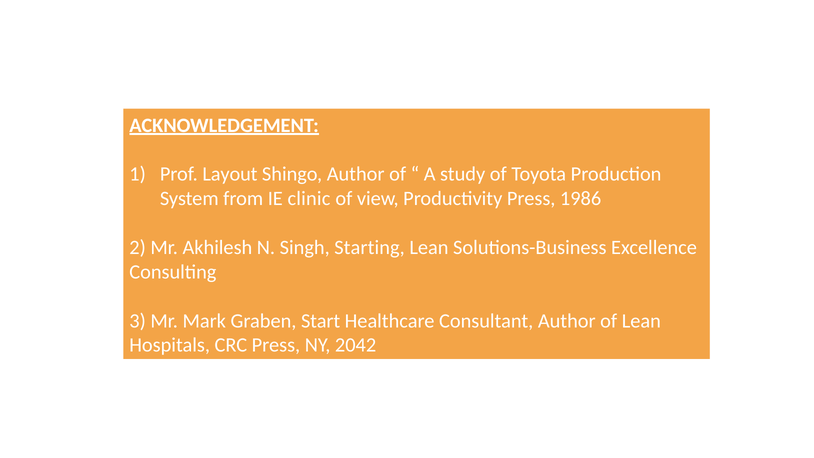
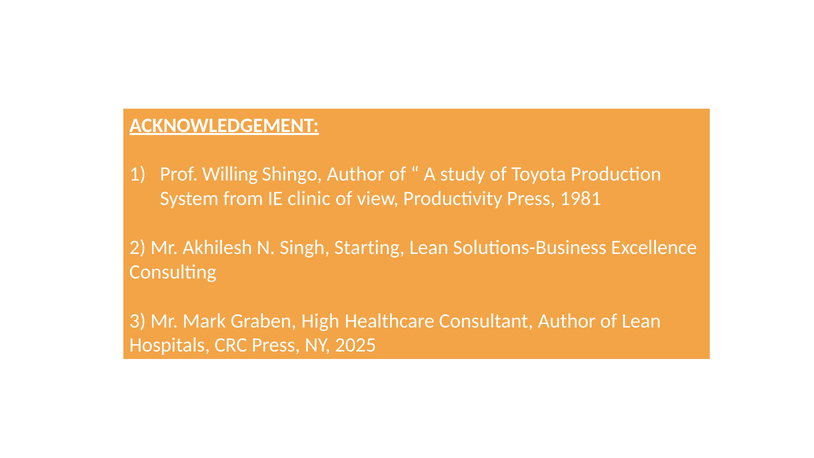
Layout: Layout -> Willing
1986: 1986 -> 1981
Start: Start -> High
2042: 2042 -> 2025
